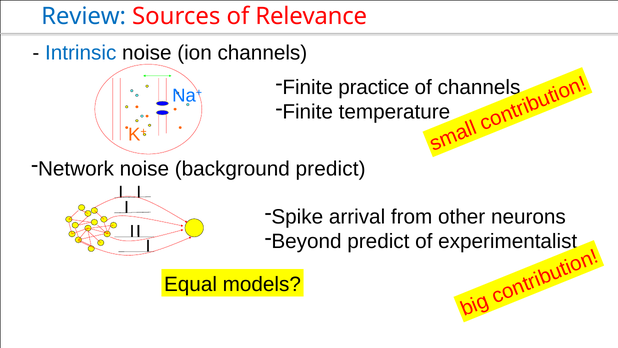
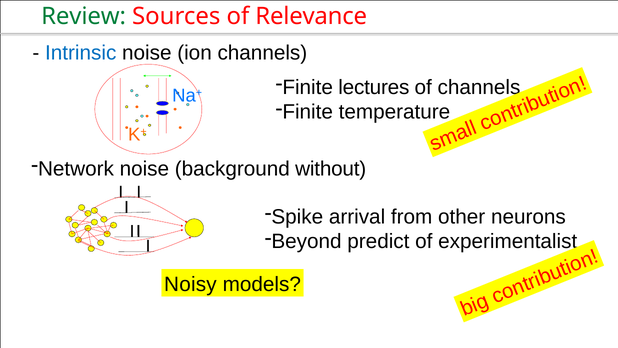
Review colour: blue -> green
practice: practice -> lectures
background predict: predict -> without
Equal: Equal -> Noisy
